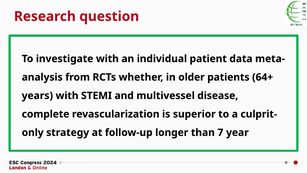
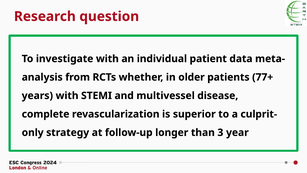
64+: 64+ -> 77+
7: 7 -> 3
